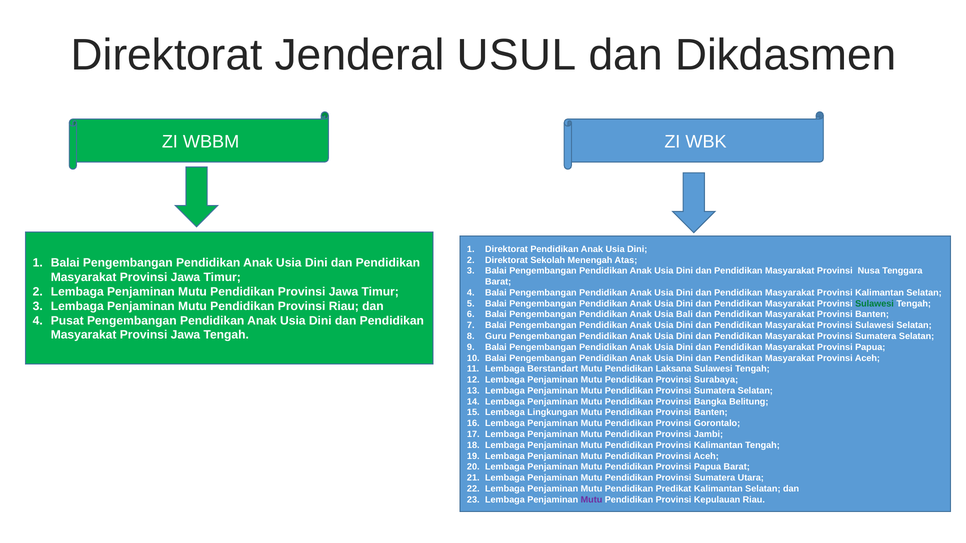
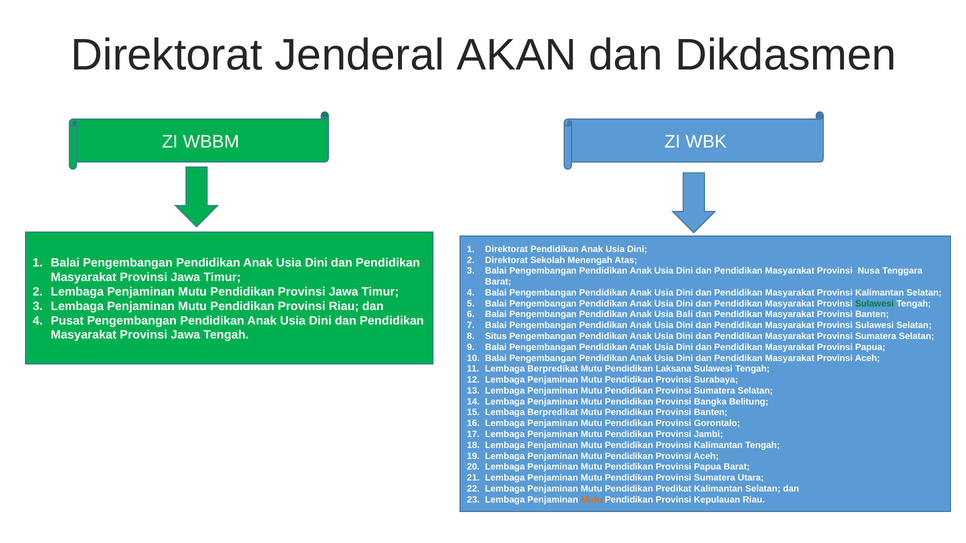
USUL: USUL -> AKAN
Guru: Guru -> Situs
Berstandart at (553, 369): Berstandart -> Berpredikat
Lingkungan at (553, 413): Lingkungan -> Berpredikat
Mutu at (591, 500) colour: purple -> orange
